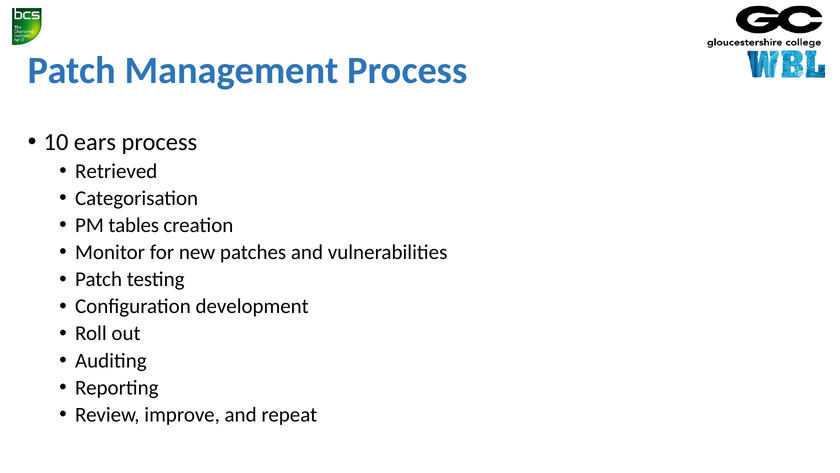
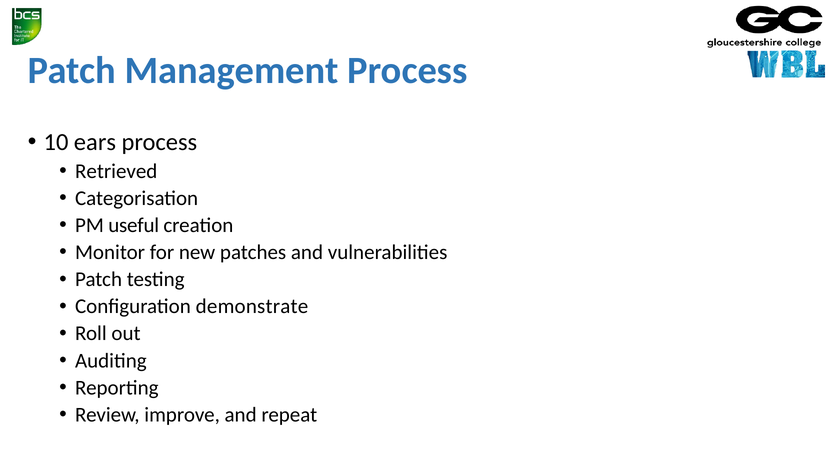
tables: tables -> useful
development: development -> demonstrate
